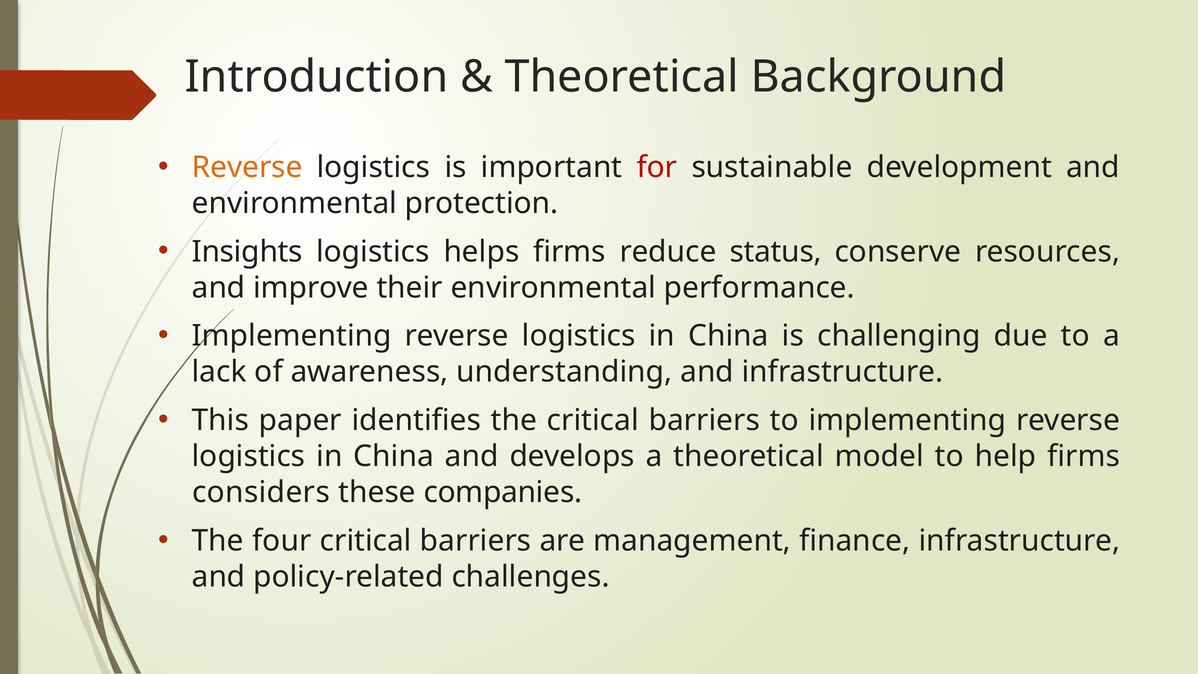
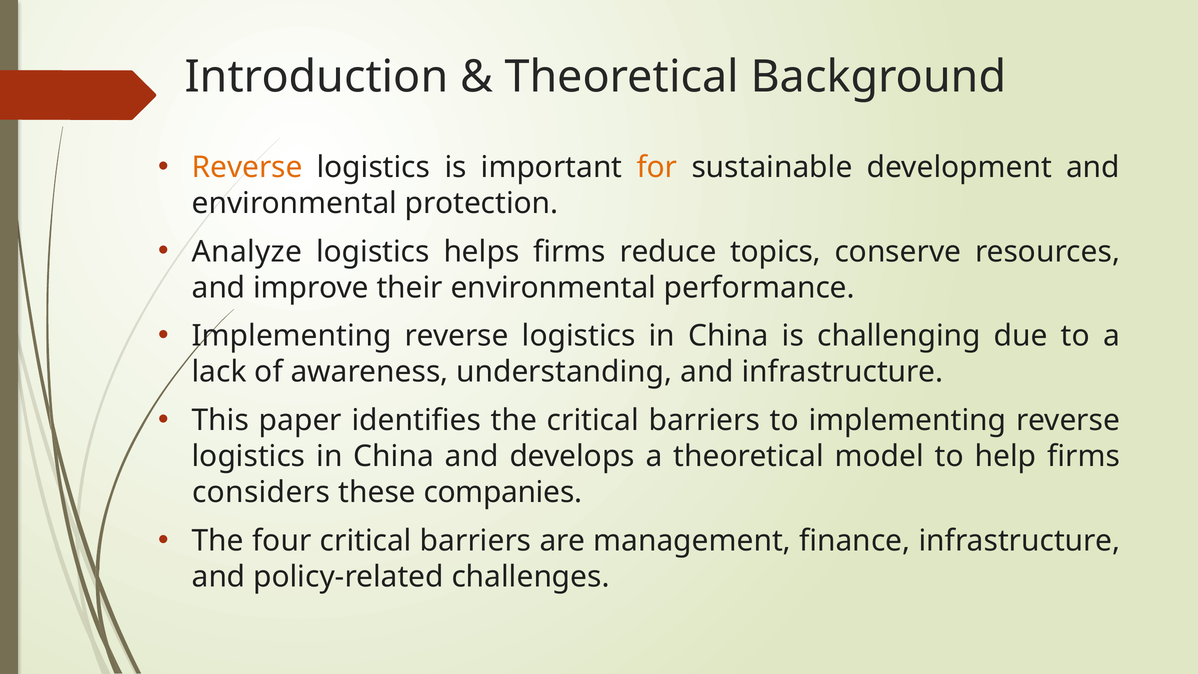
for colour: red -> orange
Insights: Insights -> Analyze
status: status -> topics
